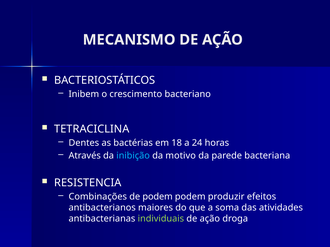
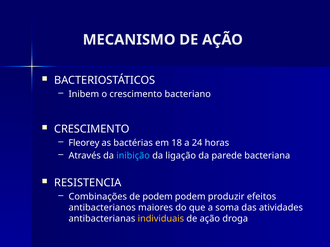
TETRACICLINA at (92, 129): TETRACICLINA -> CRESCIMENTO
Dentes: Dentes -> Fleorey
motivo: motivo -> ligação
individuais colour: light green -> yellow
